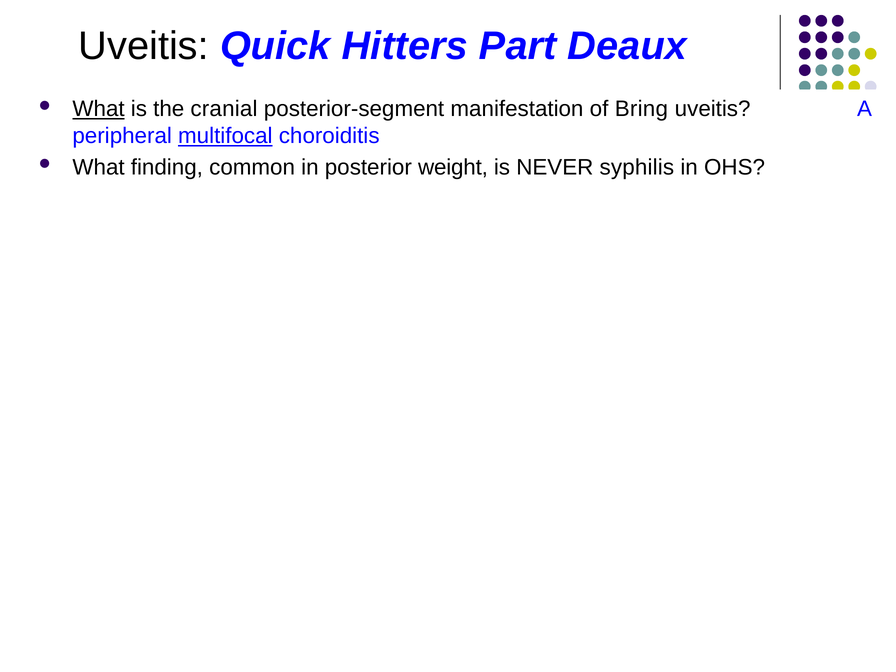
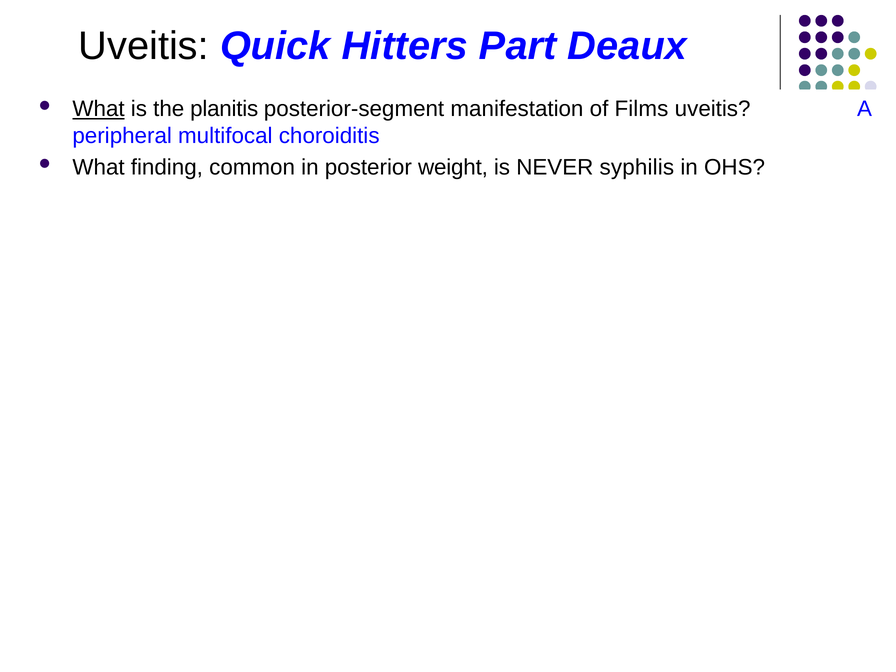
cranial: cranial -> planitis
Bring: Bring -> Films
multifocal underline: present -> none
